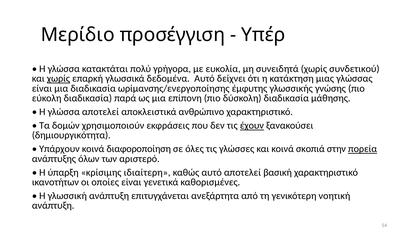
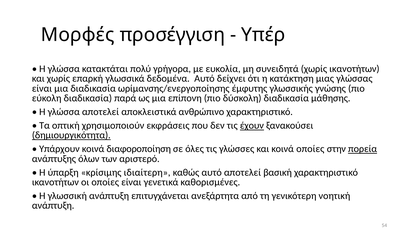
Μερίδιο: Μερίδιο -> Μορφές
χωρίς συνδετικού: συνδετικού -> ικανοτήτων
χωρίς at (58, 79) underline: present -> none
δομών: δομών -> οπτική
δημιουργικότητα underline: none -> present
κοινά σκοπιά: σκοπιά -> οποίες
